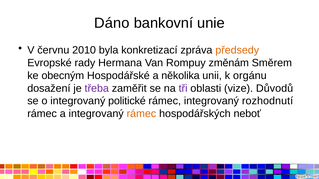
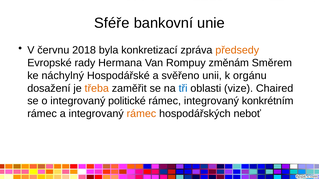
Dáno: Dáno -> Sféře
2010: 2010 -> 2018
obecným: obecným -> náchylný
několika: několika -> svěřeno
třeba colour: purple -> orange
tři colour: purple -> blue
Důvodů: Důvodů -> Chaired
rozhodnutí: rozhodnutí -> konkrétním
